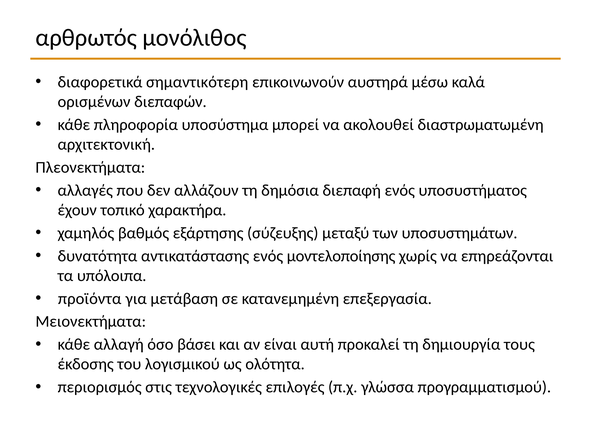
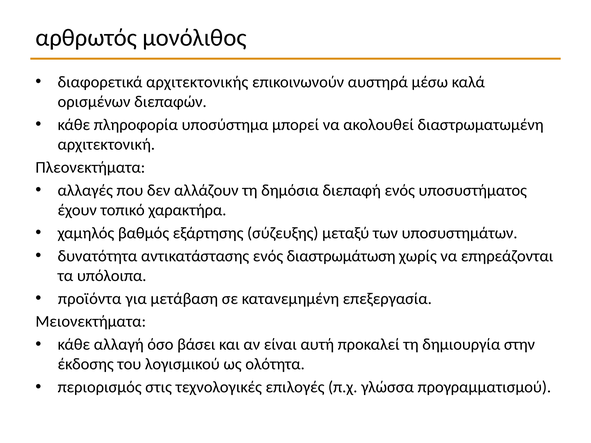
σημαντικότερη: σημαντικότερη -> αρχιτεκτονικής
μοντελοποίησης: μοντελοποίησης -> διαστρωμάτωση
τους: τους -> στην
